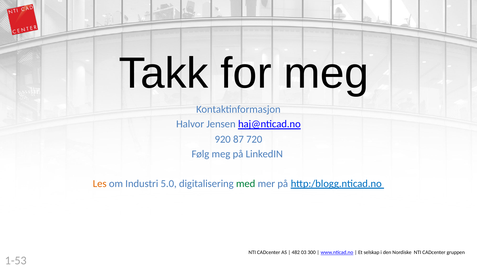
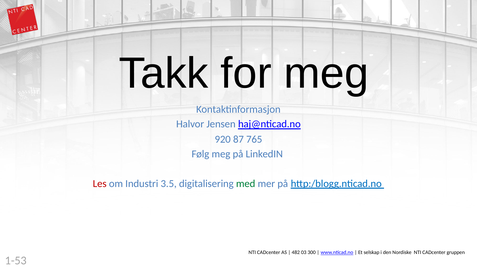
720: 720 -> 765
Les colour: orange -> red
5.0: 5.0 -> 3.5
